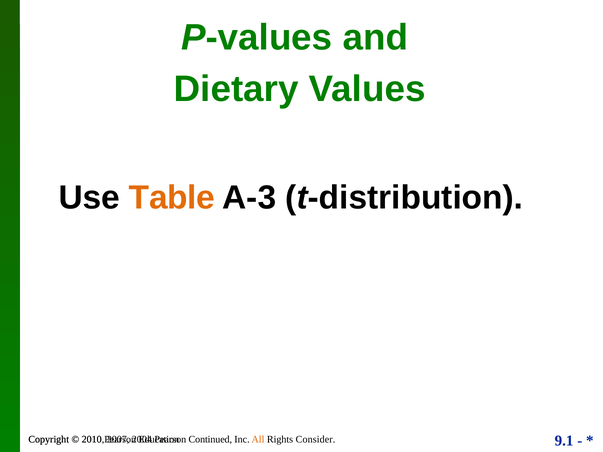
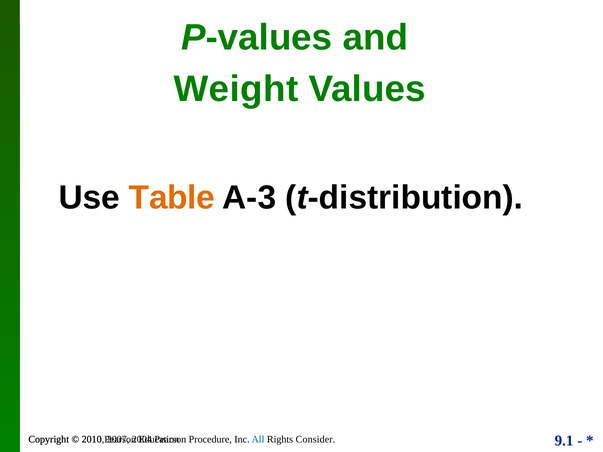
Dietary: Dietary -> Weight
Continued: Continued -> Procedure
All colour: orange -> blue
